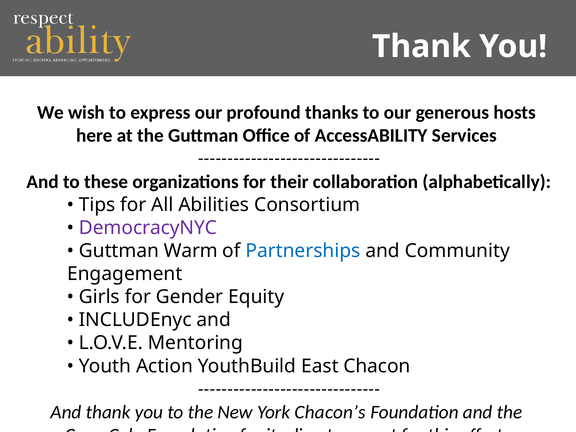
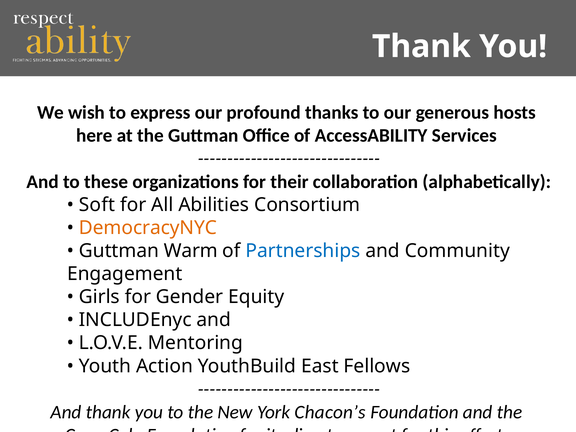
Tips: Tips -> Soft
DemocracyNYC colour: purple -> orange
Chacon: Chacon -> Fellows
